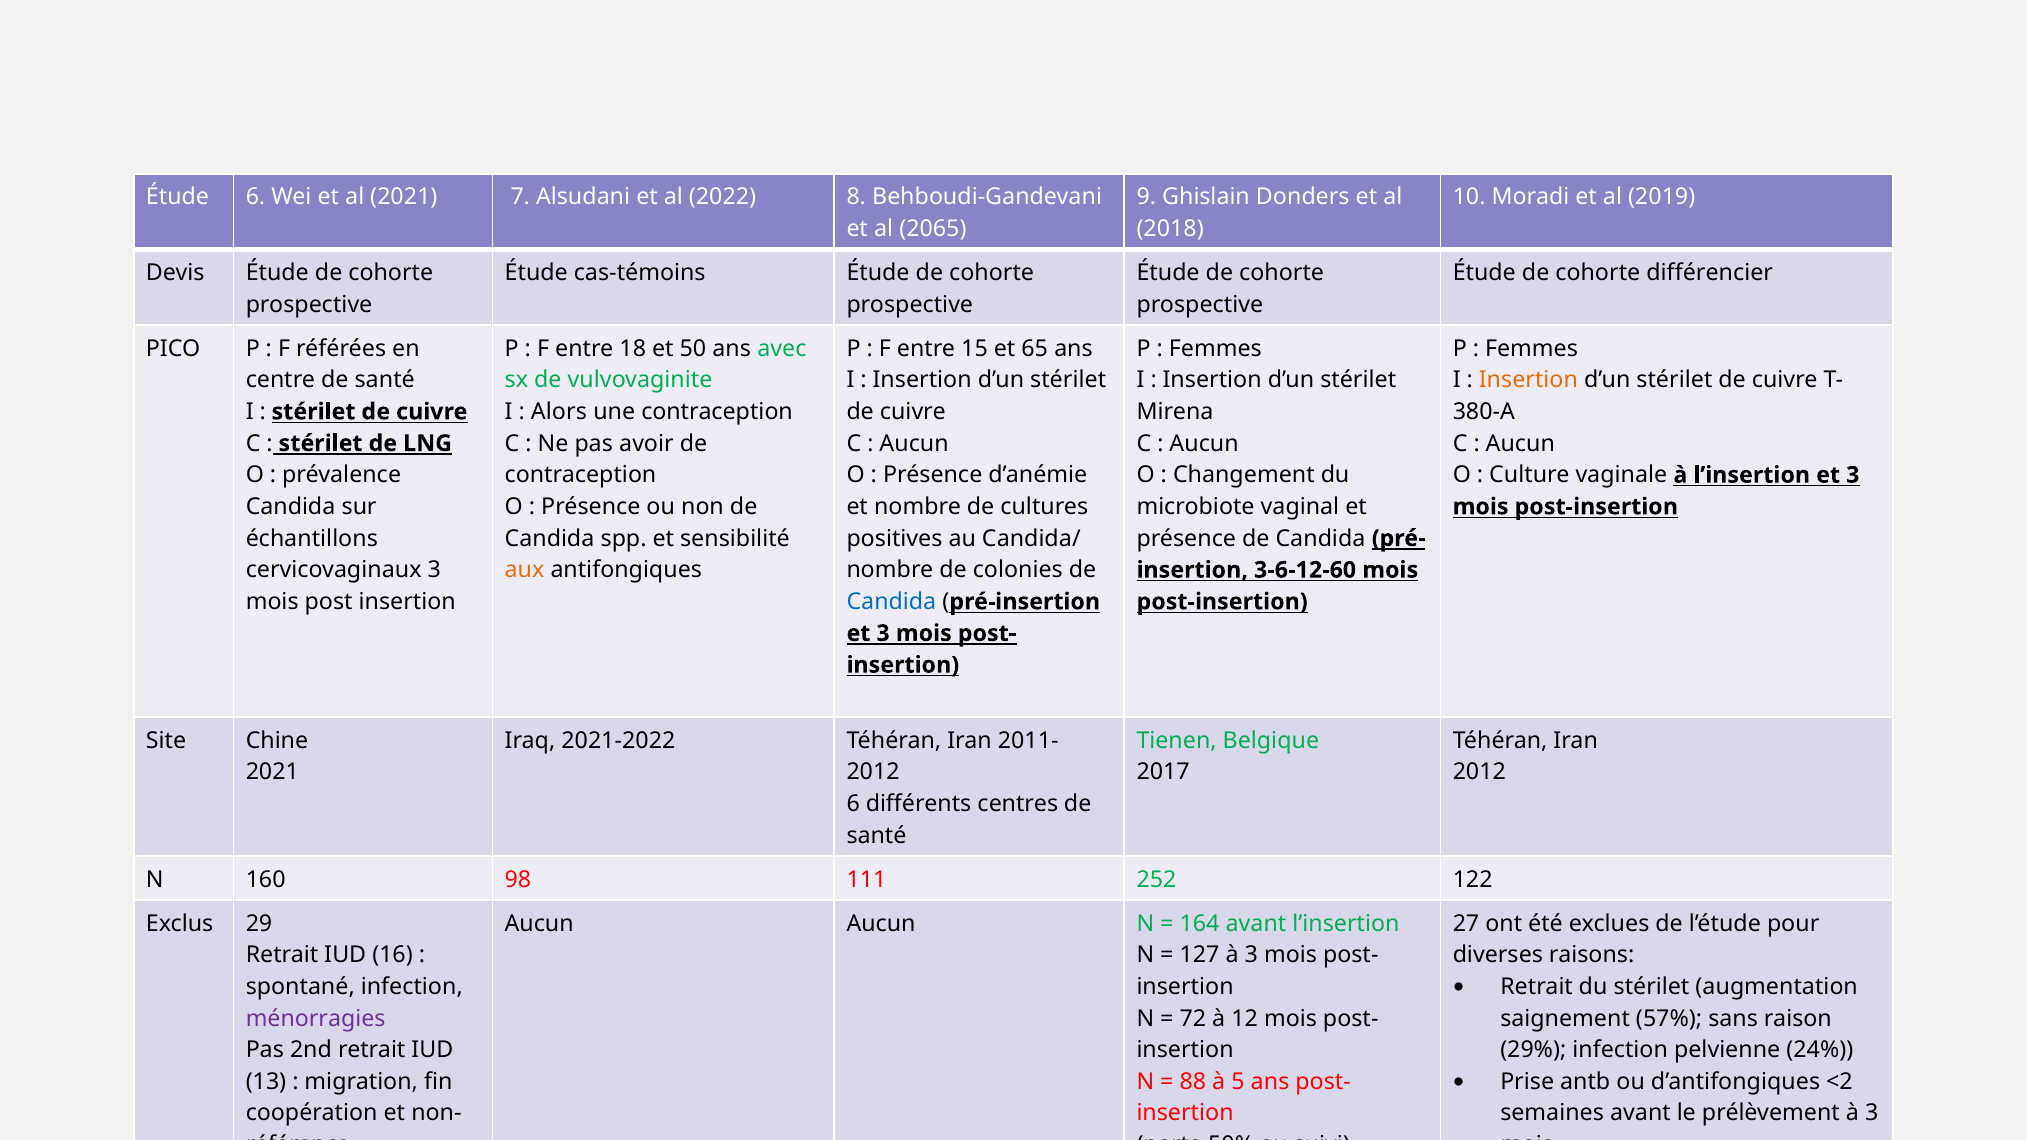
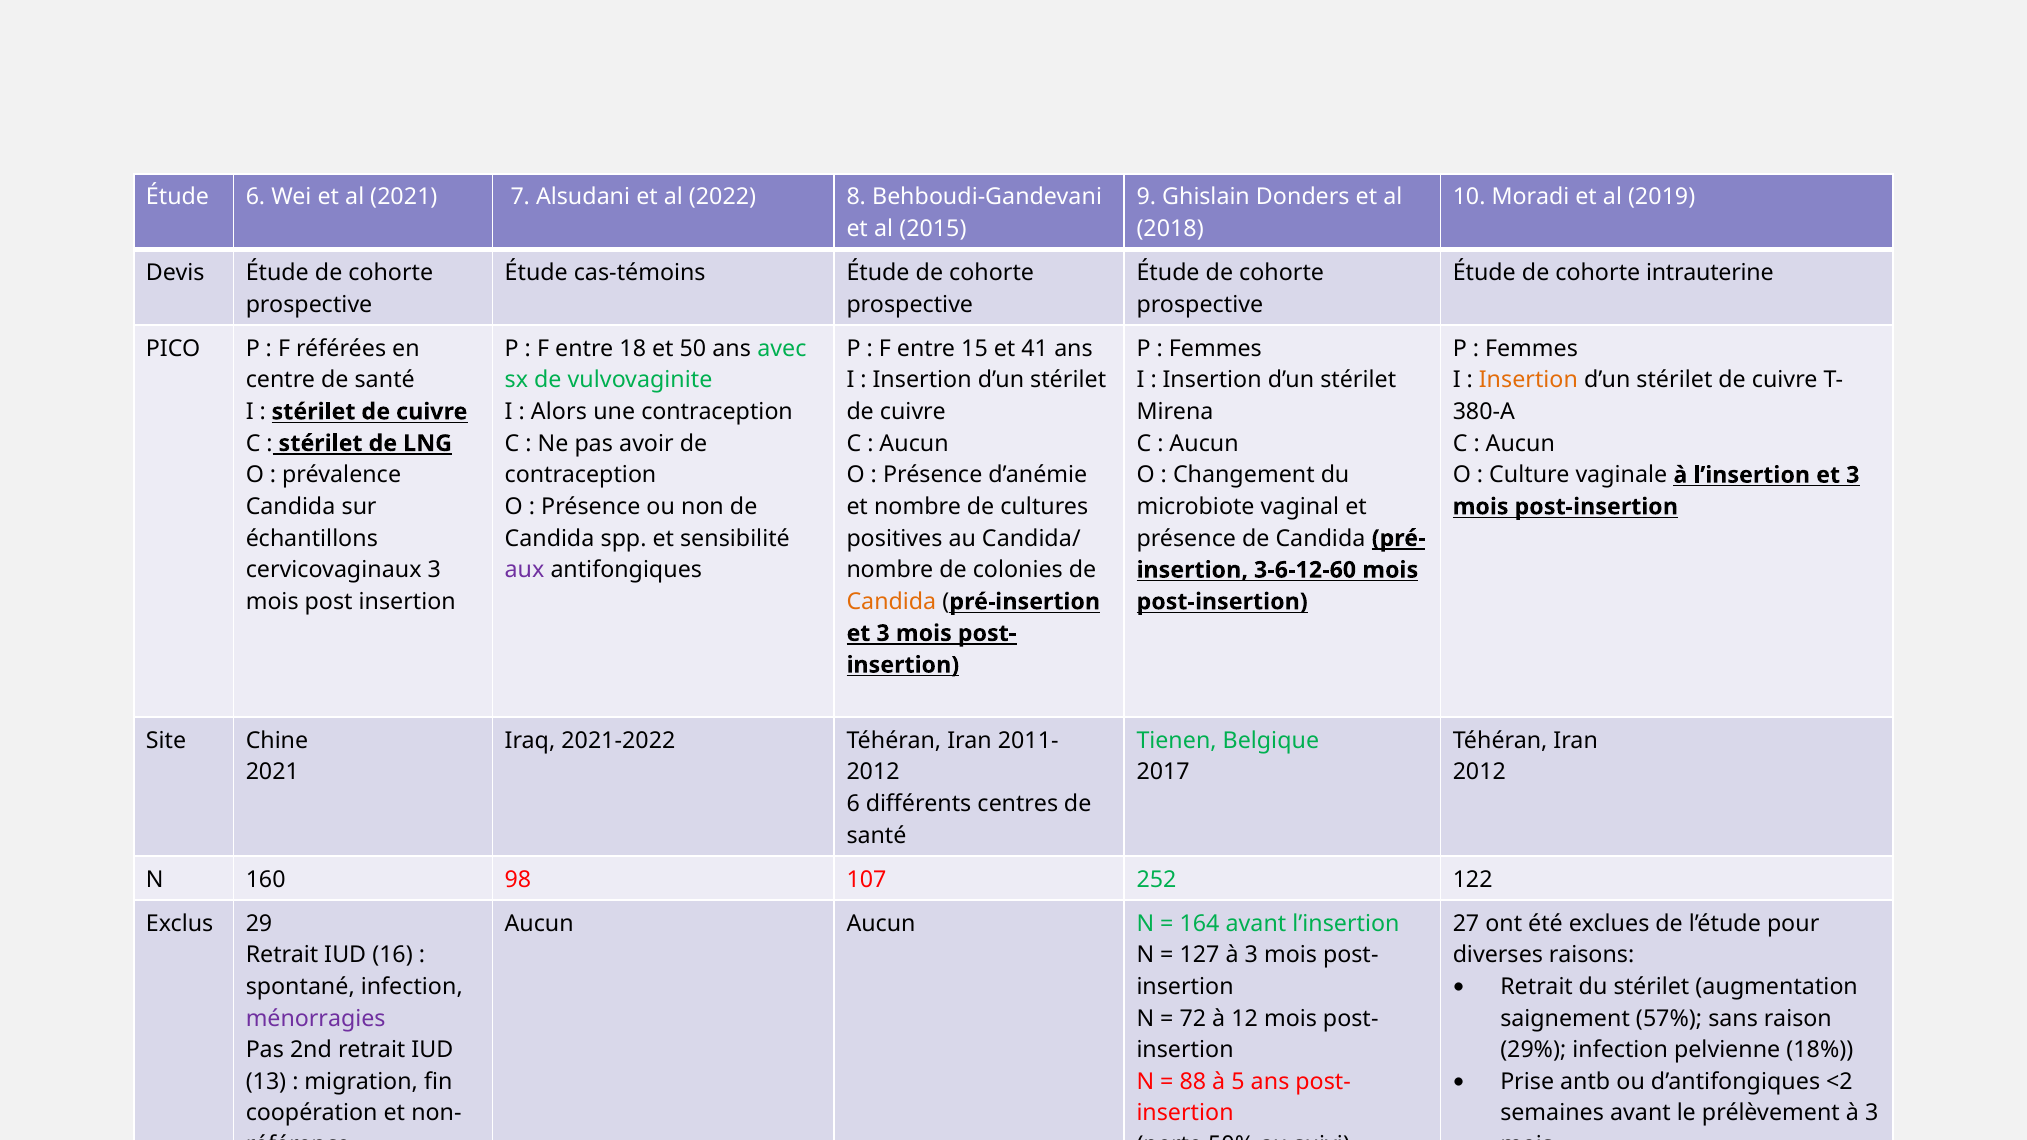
2065: 2065 -> 2015
différencier: différencier -> intrauterine
65: 65 -> 41
aux colour: orange -> purple
Candida at (891, 602) colour: blue -> orange
111: 111 -> 107
24%: 24% -> 18%
